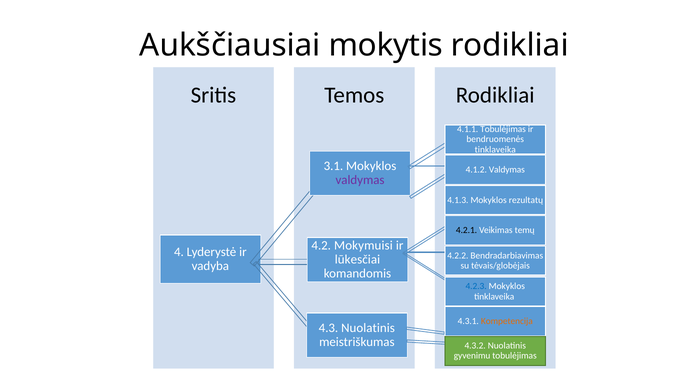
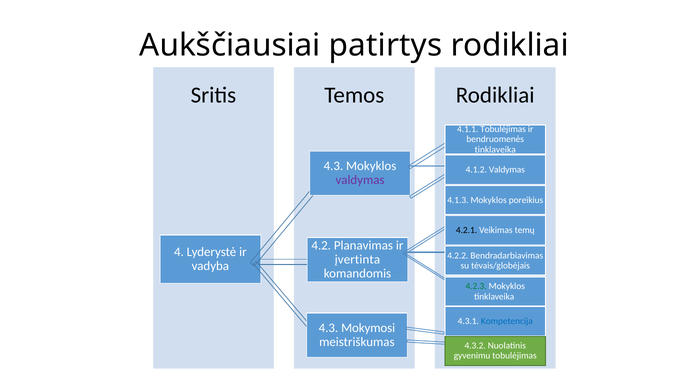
mokytis: mokytis -> patirtys
3.1 at (333, 166): 3.1 -> 4.3
rezultatų: rezultatų -> poreikius
Mokymuisi: Mokymuisi -> Planavimas
lūkesčiai: lūkesčiai -> įvertinta
4.2.3 colour: blue -> green
Kompetencija colour: orange -> blue
4.3 Nuolatinis: Nuolatinis -> Mokymosi
